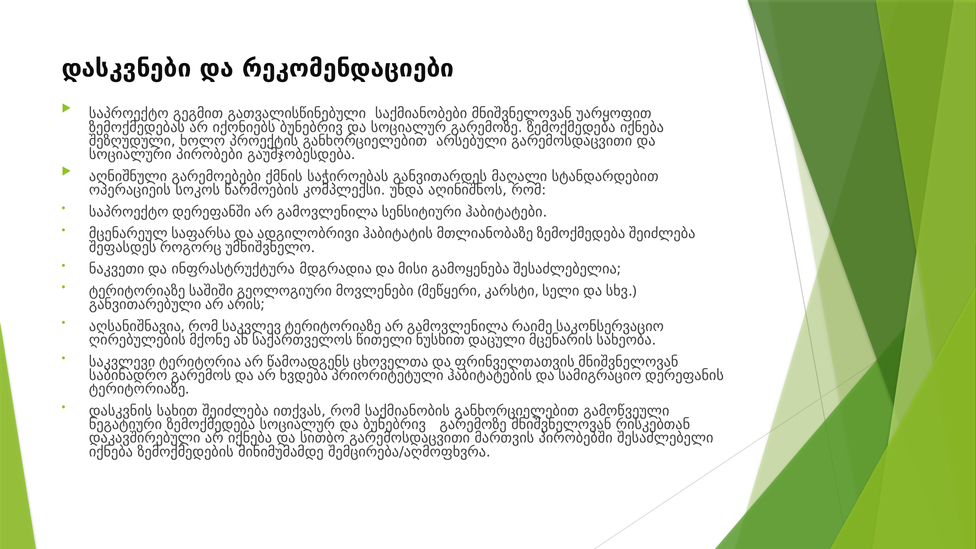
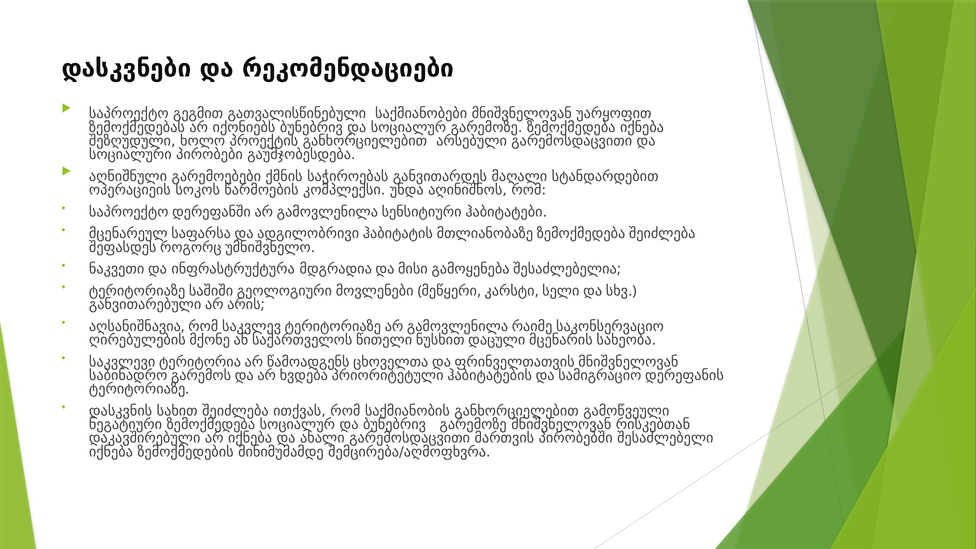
სითბო: სითბო -> ახალი
